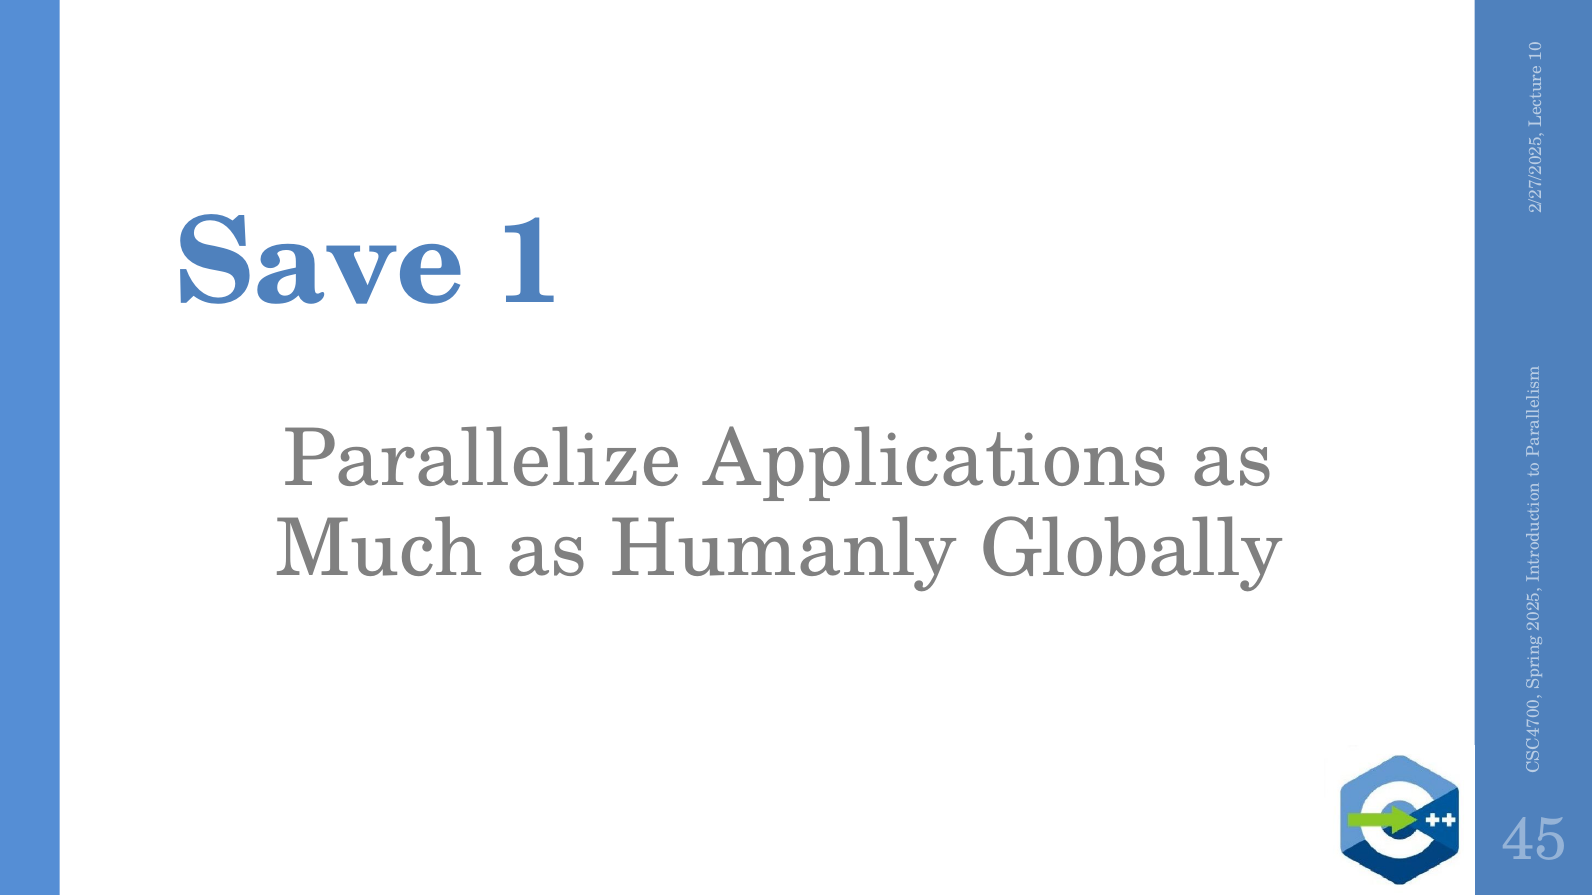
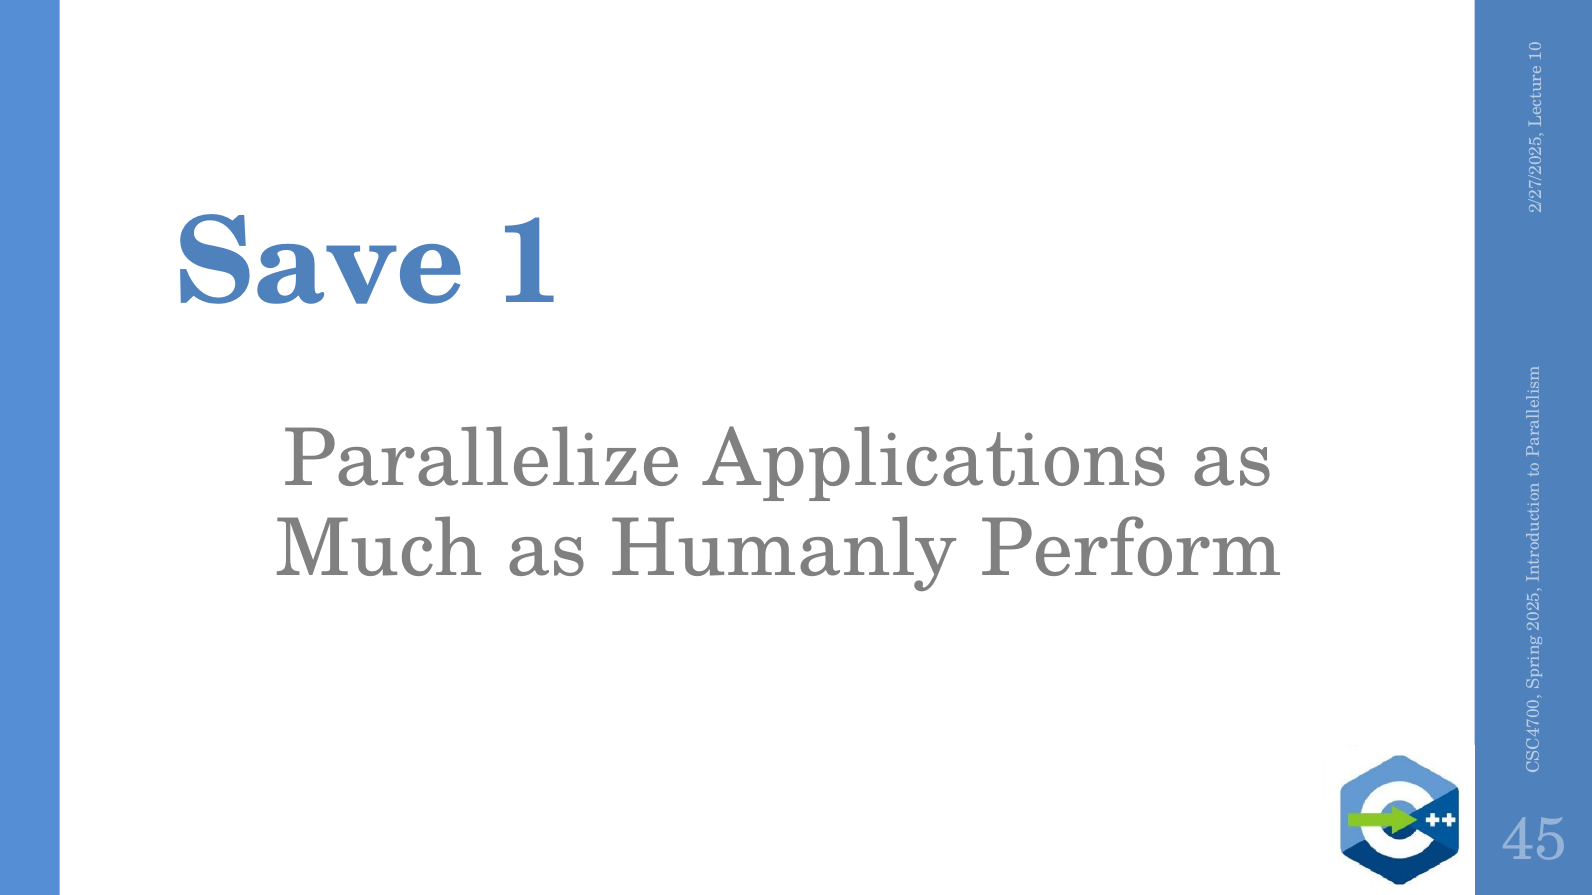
Globally: Globally -> Perform
